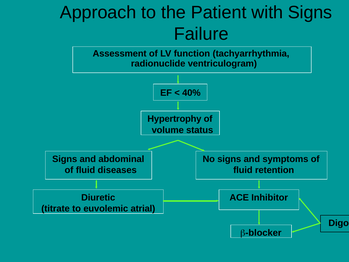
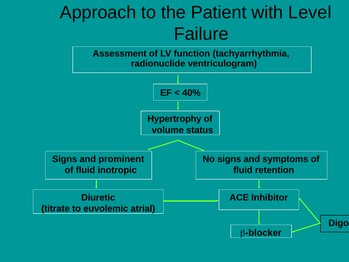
with Signs: Signs -> Level
abdominal: abdominal -> prominent
diseases: diseases -> inotropic
